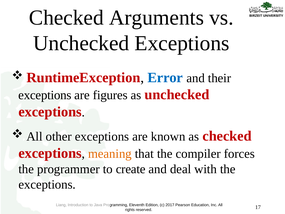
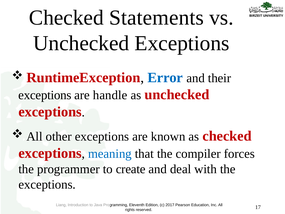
Arguments: Arguments -> Statements
figures: figures -> handle
meaning colour: orange -> blue
